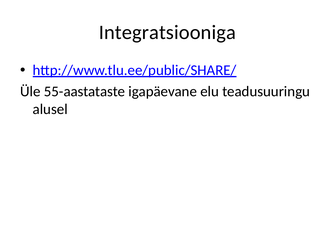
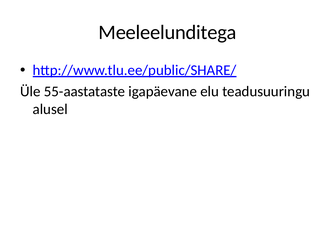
Integratsiooniga: Integratsiooniga -> Meeleelunditega
